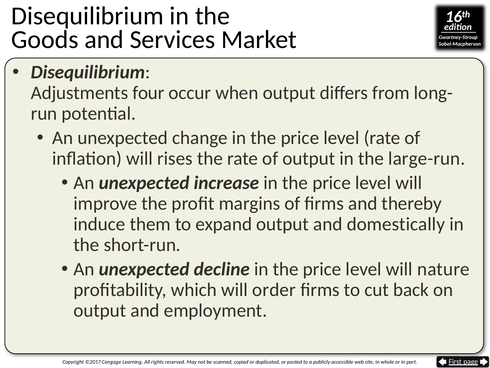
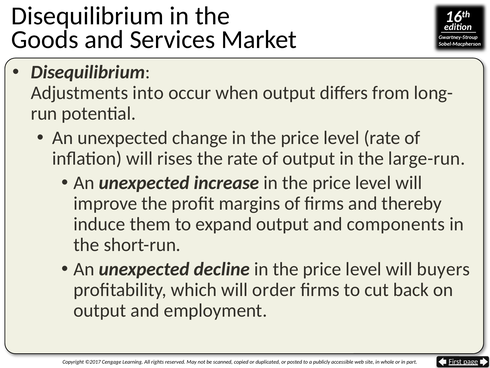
four: four -> into
domestically: domestically -> components
nature: nature -> buyers
